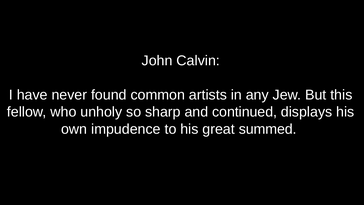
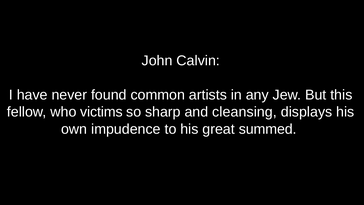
unholy: unholy -> victims
continued: continued -> cleansing
